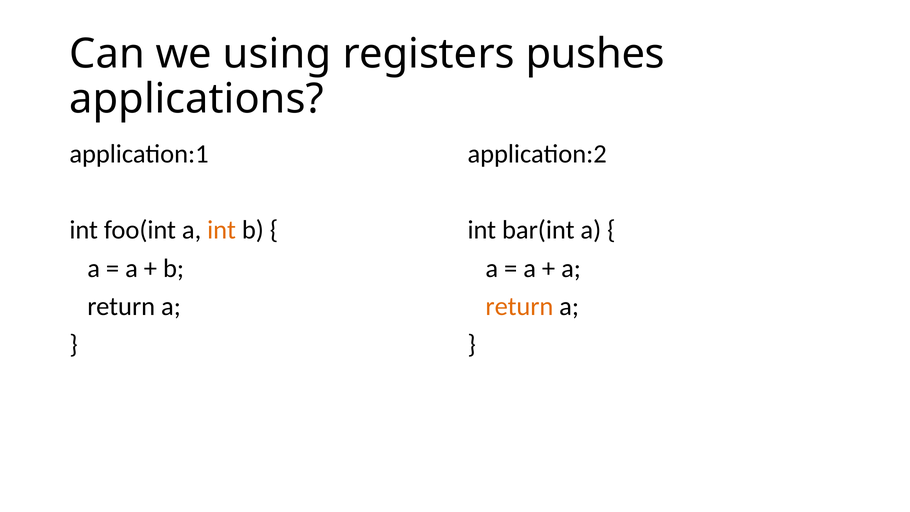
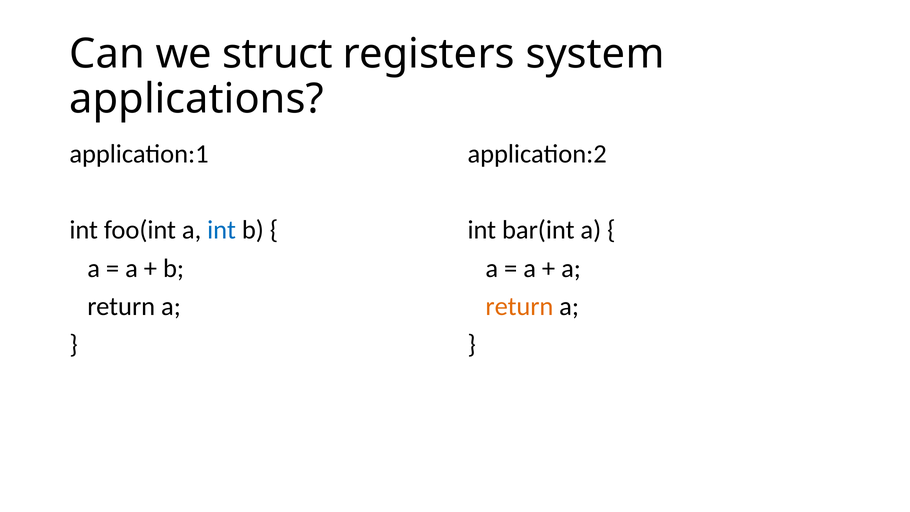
using: using -> struct
pushes: pushes -> system
int at (222, 230) colour: orange -> blue
